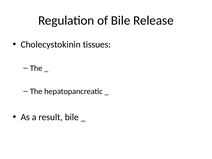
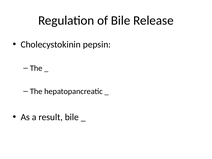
tissues: tissues -> pepsin
